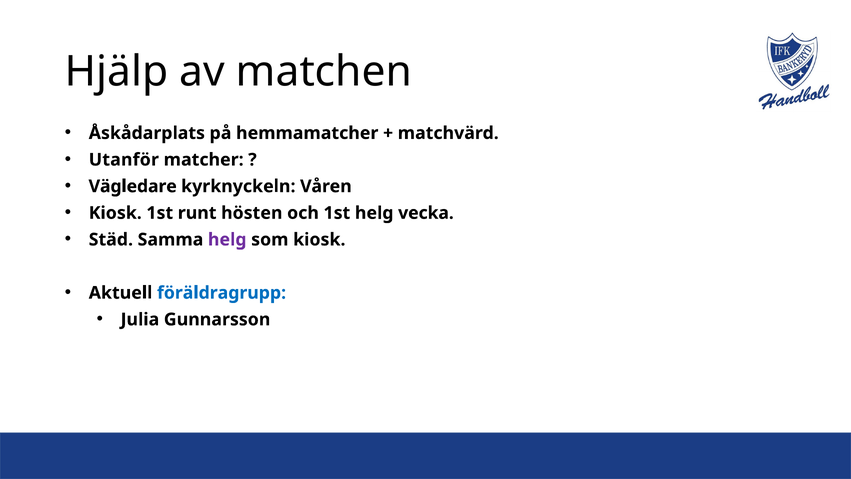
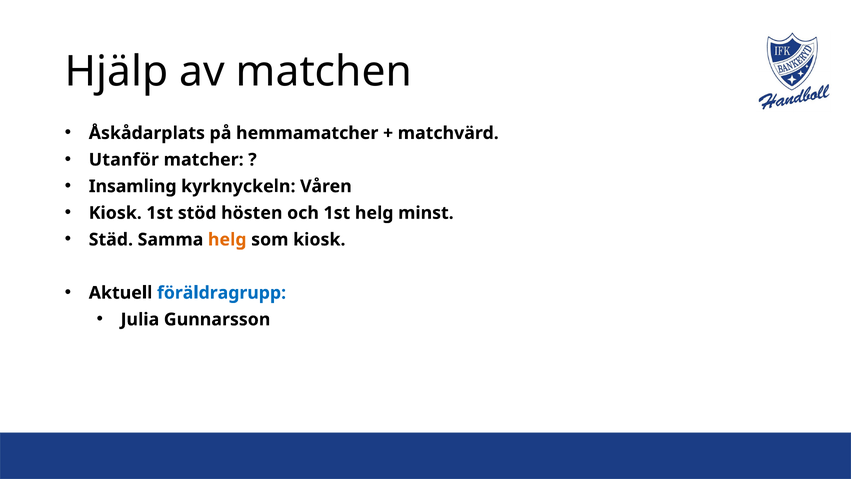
Vägledare: Vägledare -> Insamling
runt: runt -> stöd
vecka: vecka -> minst
helg at (227, 239) colour: purple -> orange
